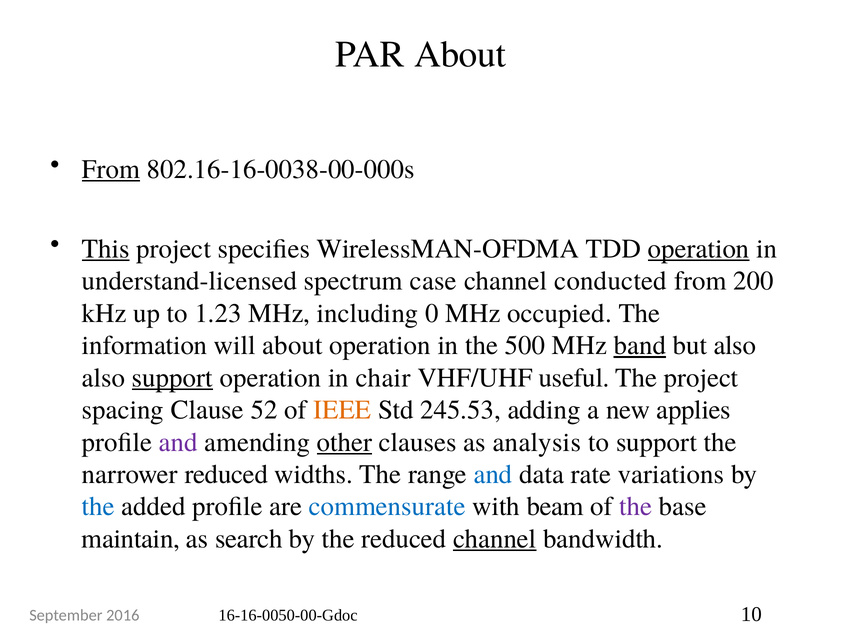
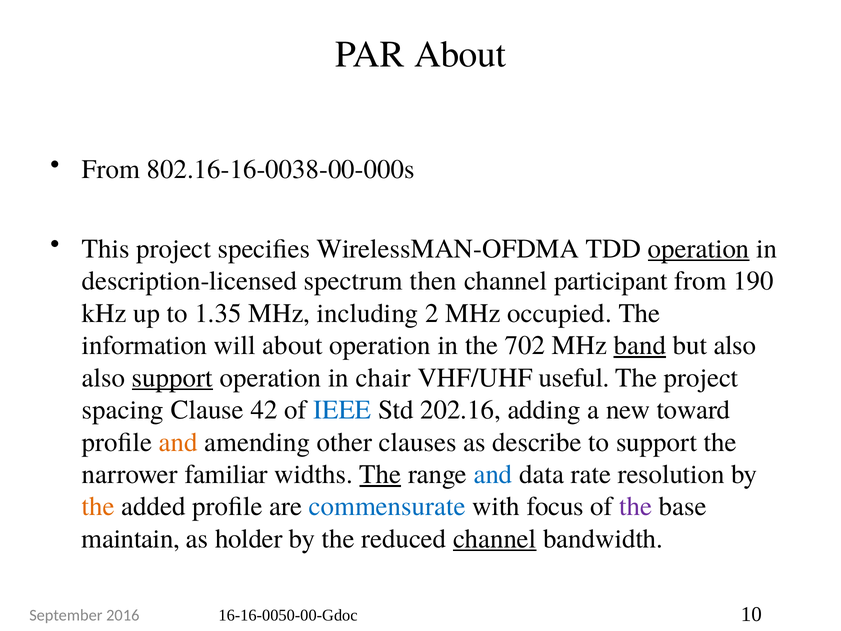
From at (111, 169) underline: present -> none
This underline: present -> none
understand-licensed: understand-licensed -> description-licensed
case: case -> then
conducted: conducted -> participant
200: 200 -> 190
1.23: 1.23 -> 1.35
0: 0 -> 2
500: 500 -> 702
52: 52 -> 42
IEEE colour: orange -> blue
245.53: 245.53 -> 202.16
applies: applies -> toward
and at (178, 442) colour: purple -> orange
other underline: present -> none
analysis: analysis -> describe
narrower reduced: reduced -> familiar
The at (380, 474) underline: none -> present
variations: variations -> resolution
the at (98, 506) colour: blue -> orange
beam: beam -> focus
search: search -> holder
